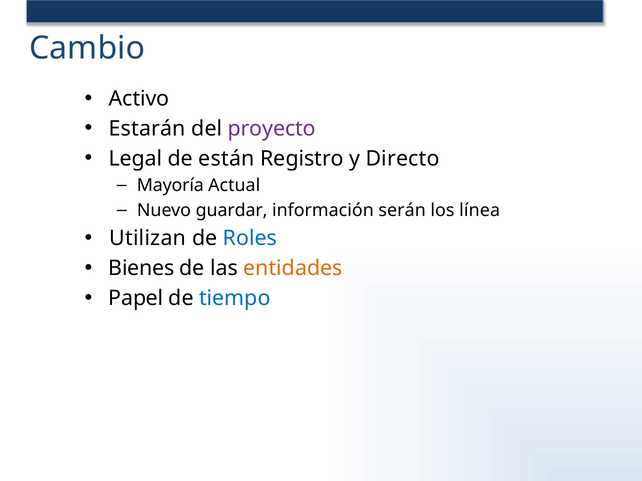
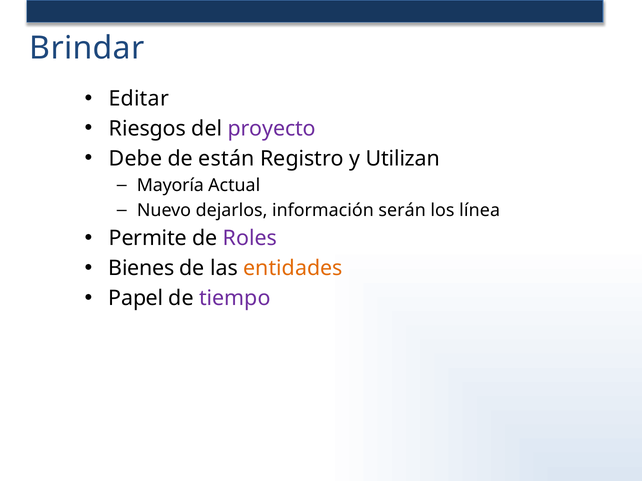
Cambio: Cambio -> Brindar
Activo: Activo -> Editar
Estarán: Estarán -> Riesgos
Legal: Legal -> Debe
Directo: Directo -> Utilizan
guardar: guardar -> dejarlos
Utilizan: Utilizan -> Permite
Roles colour: blue -> purple
tiempo colour: blue -> purple
